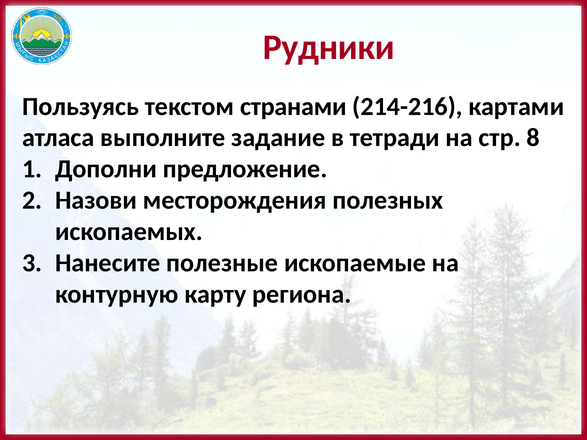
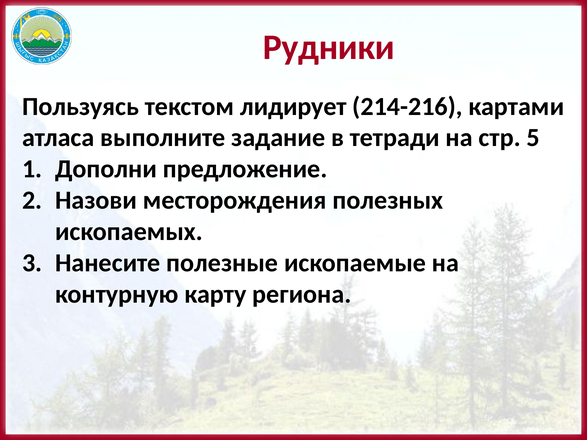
странами: странами -> лидирует
8: 8 -> 5
